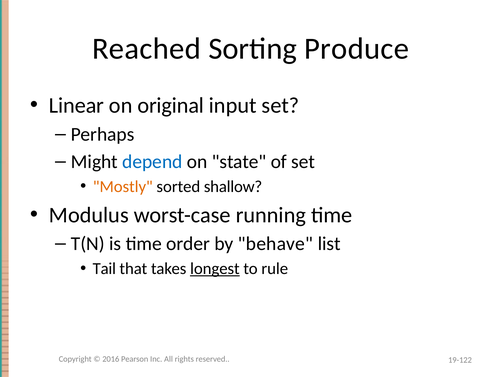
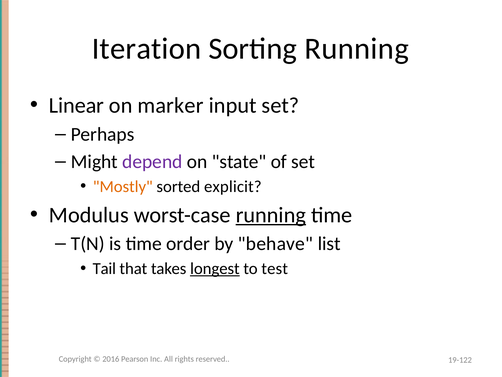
Reached: Reached -> Iteration
Sorting Produce: Produce -> Running
original: original -> marker
depend colour: blue -> purple
shallow: shallow -> explicit
running at (271, 215) underline: none -> present
rule: rule -> test
